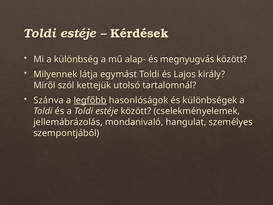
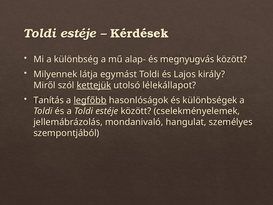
kettejük underline: none -> present
tartalomnál: tartalomnál -> lélekállapot
Szánva: Szánva -> Tanítás
